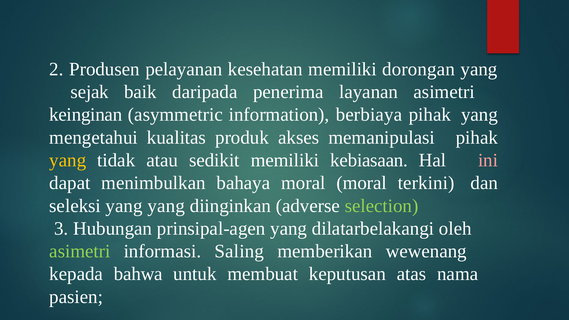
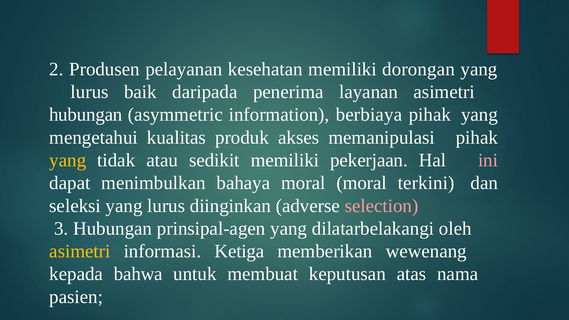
sejak at (90, 92): sejak -> lurus
keinginan at (86, 115): keinginan -> hubungan
kebiasaan: kebiasaan -> pekerjaan
seleksi yang yang: yang -> lurus
selection colour: light green -> pink
asimetri at (80, 251) colour: light green -> yellow
Saling: Saling -> Ketiga
